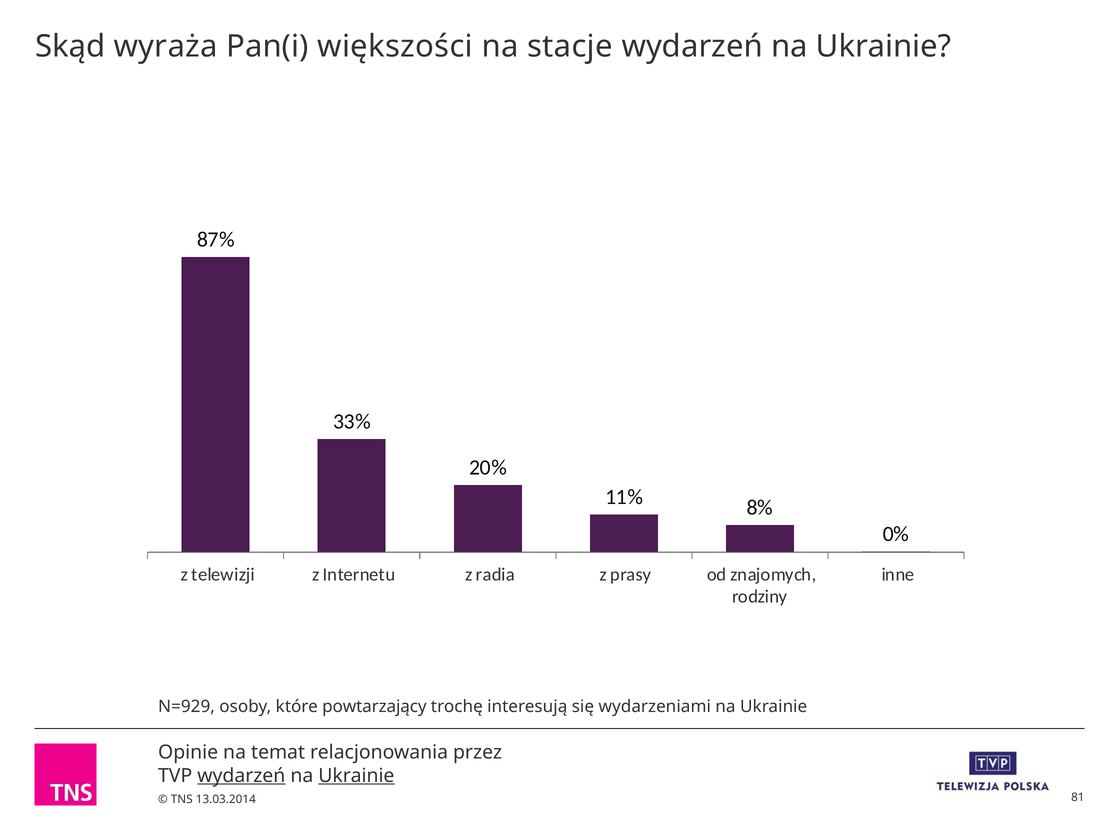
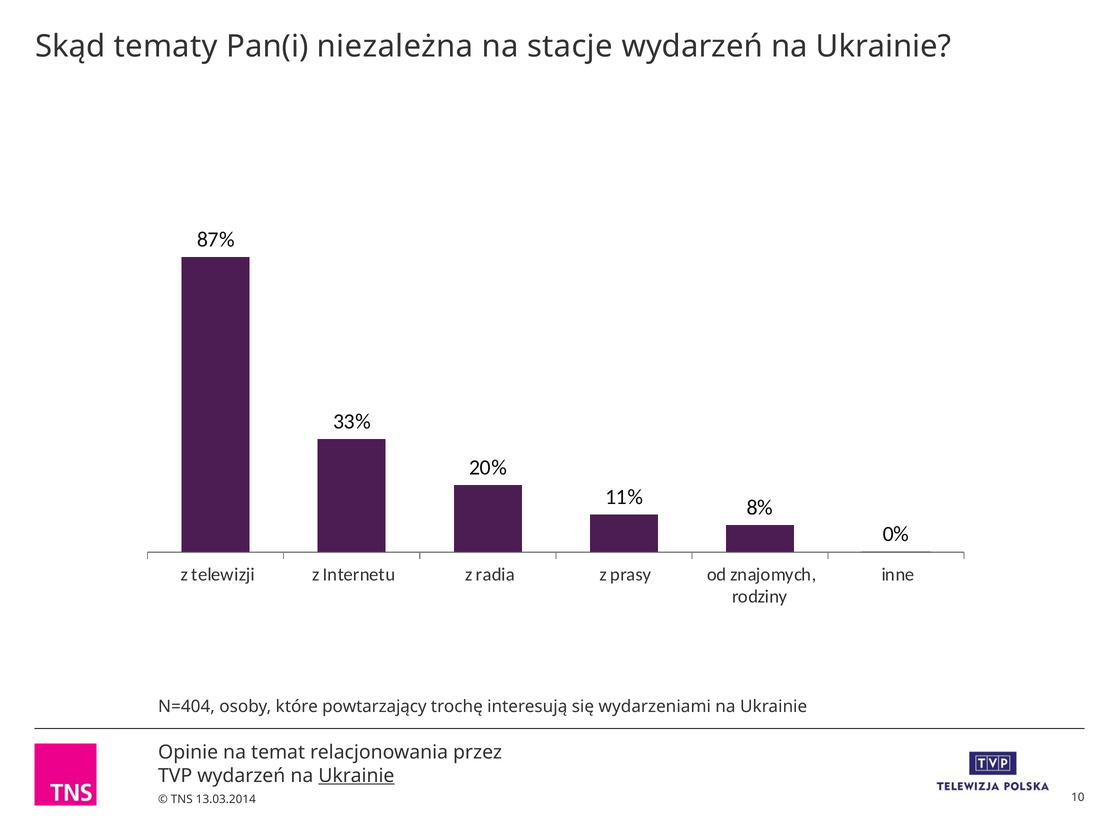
wyraża: wyraża -> tematy
większości: większości -> niezależna
N=929: N=929 -> N=404
wydarzeń at (241, 776) underline: present -> none
81: 81 -> 10
